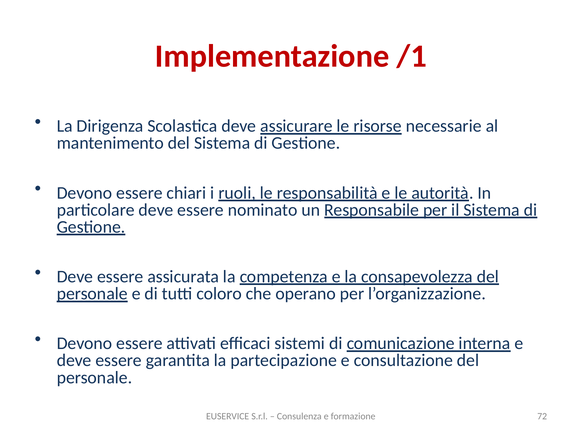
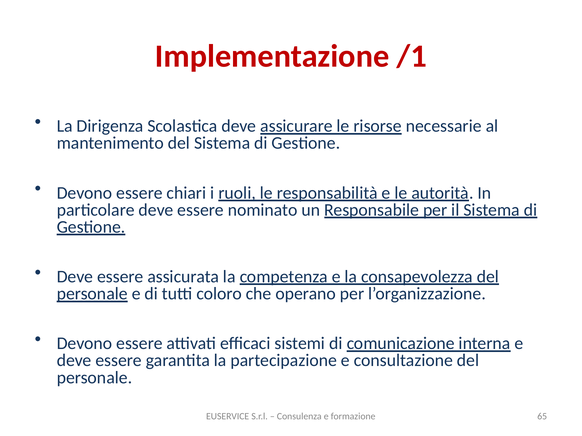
72: 72 -> 65
